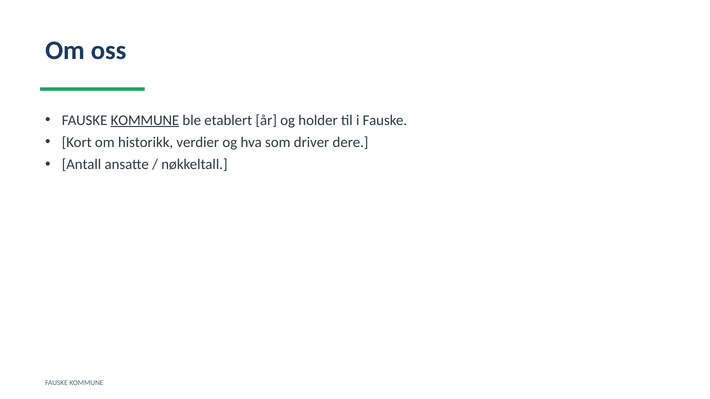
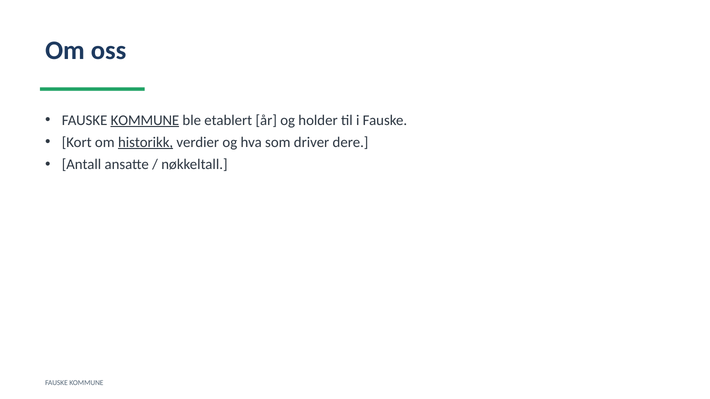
historikk underline: none -> present
